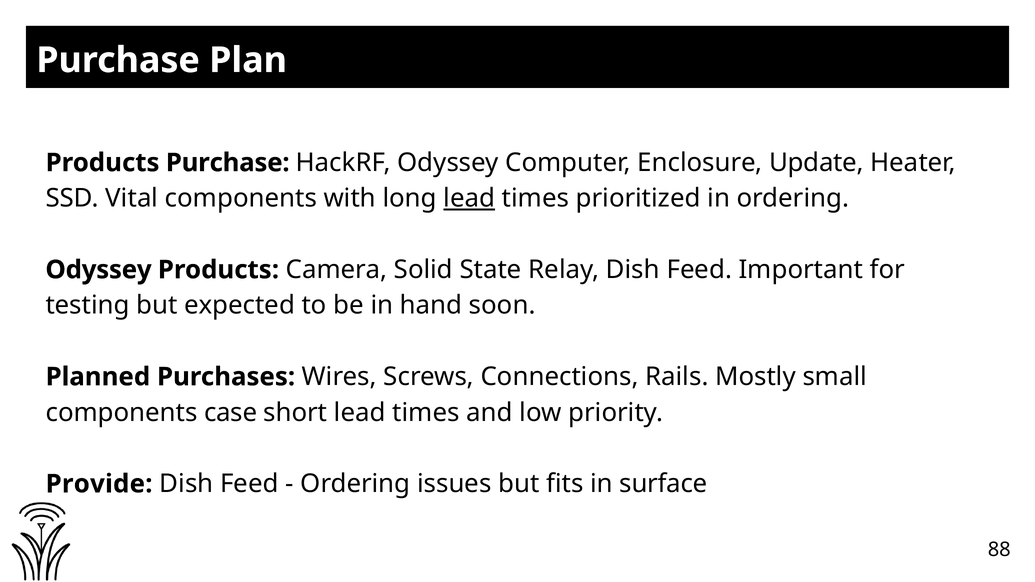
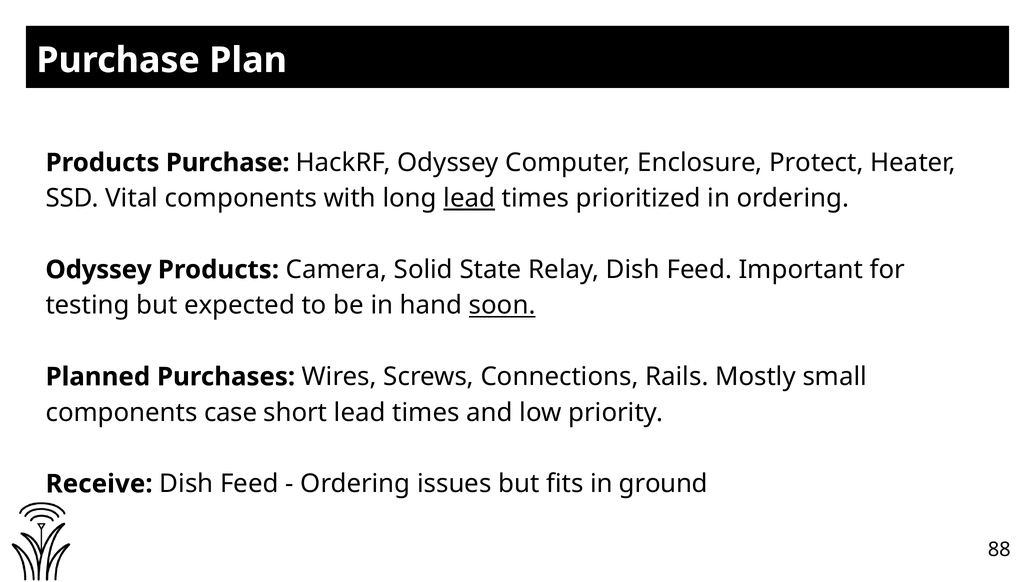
Update: Update -> Protect
soon underline: none -> present
Provide: Provide -> Receive
surface: surface -> ground
